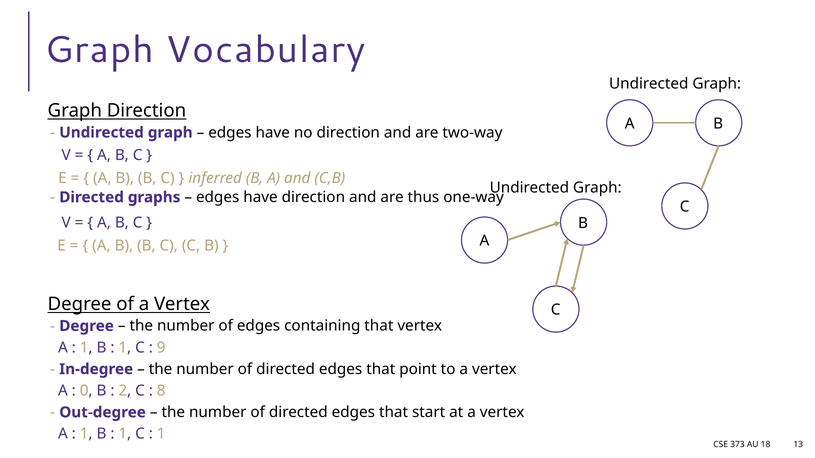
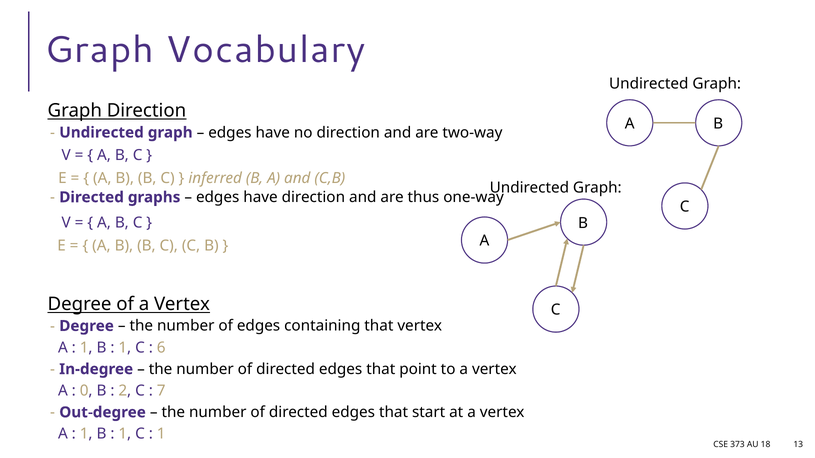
9: 9 -> 6
8: 8 -> 7
